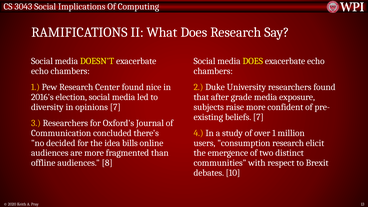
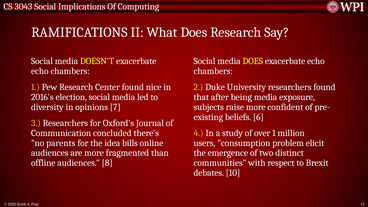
grade: grade -> being
beliefs 7: 7 -> 6
decided: decided -> parents
consumption research: research -> problem
